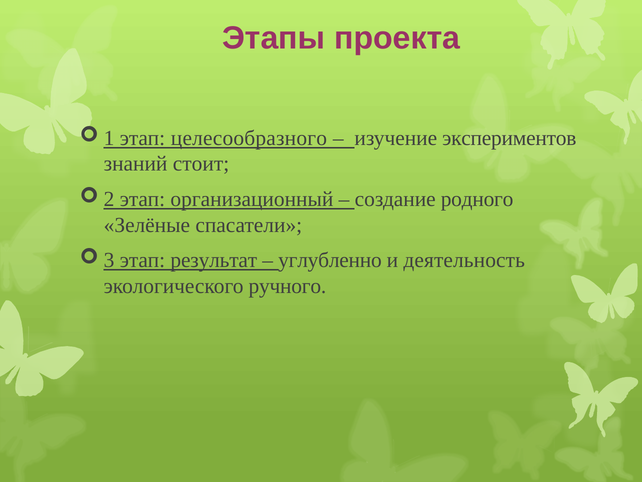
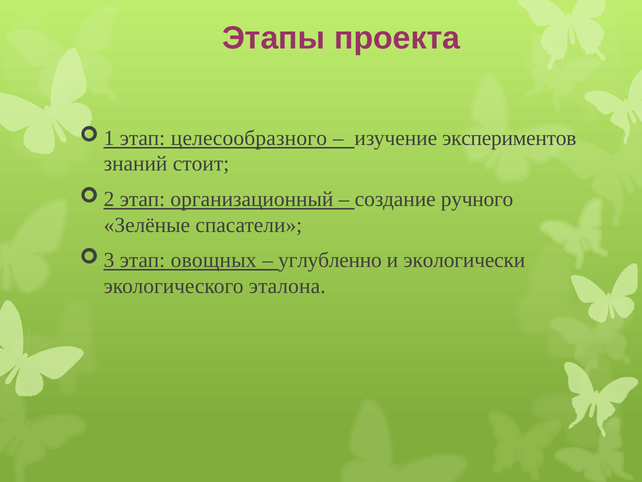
родного: родного -> ручного
результат: результат -> овощных
деятельность: деятельность -> экологически
ручного: ручного -> эталона
